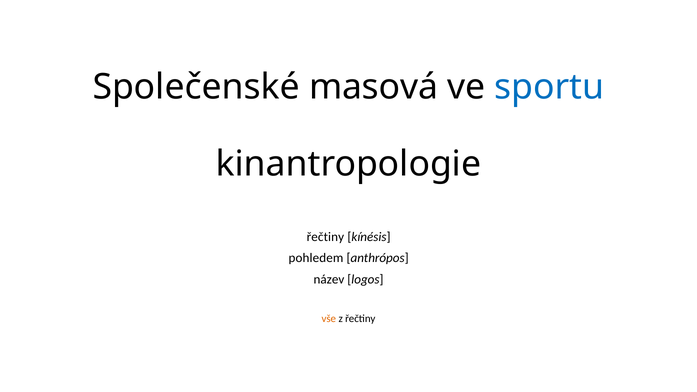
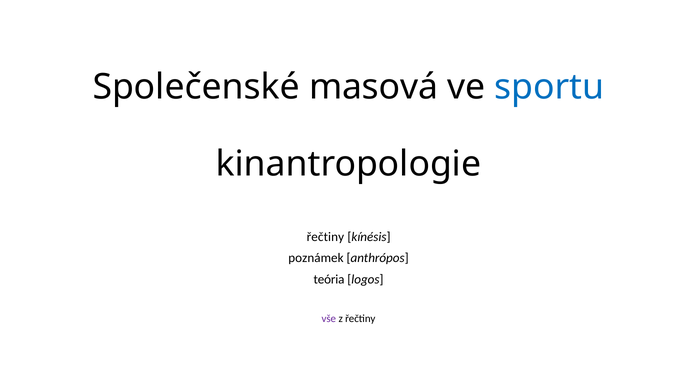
pohledem: pohledem -> poznámek
název: název -> teória
vše colour: orange -> purple
